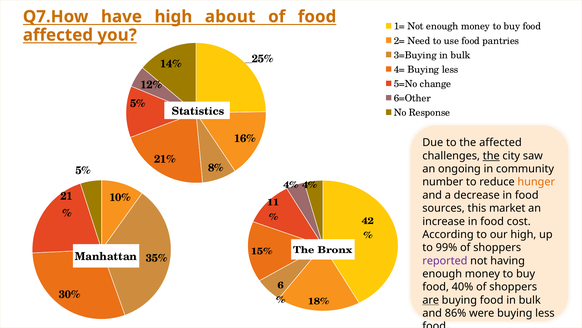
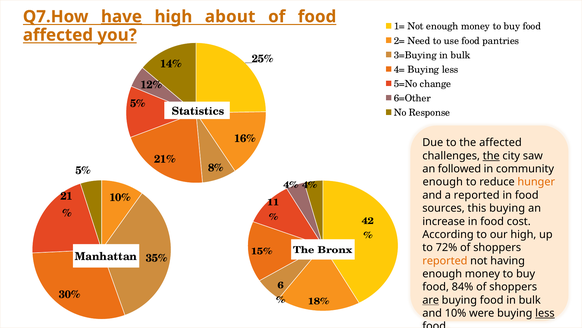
have underline: none -> present
ongoing: ongoing -> followed
number at (443, 182): number -> enough
a decrease: decrease -> reported
this market: market -> buying
99%: 99% -> 72%
reported at (445, 260) colour: purple -> orange
40%: 40% -> 84%
and 86%: 86% -> 10%
less at (545, 313) underline: none -> present
